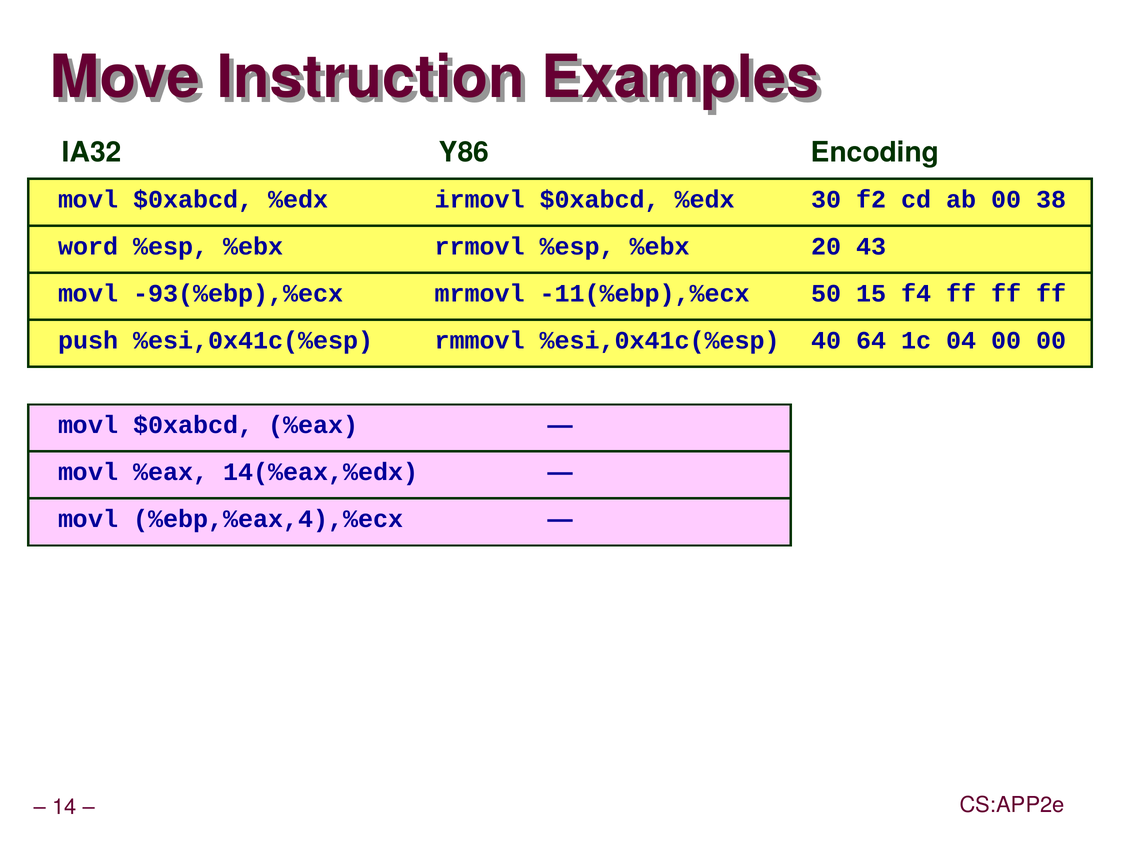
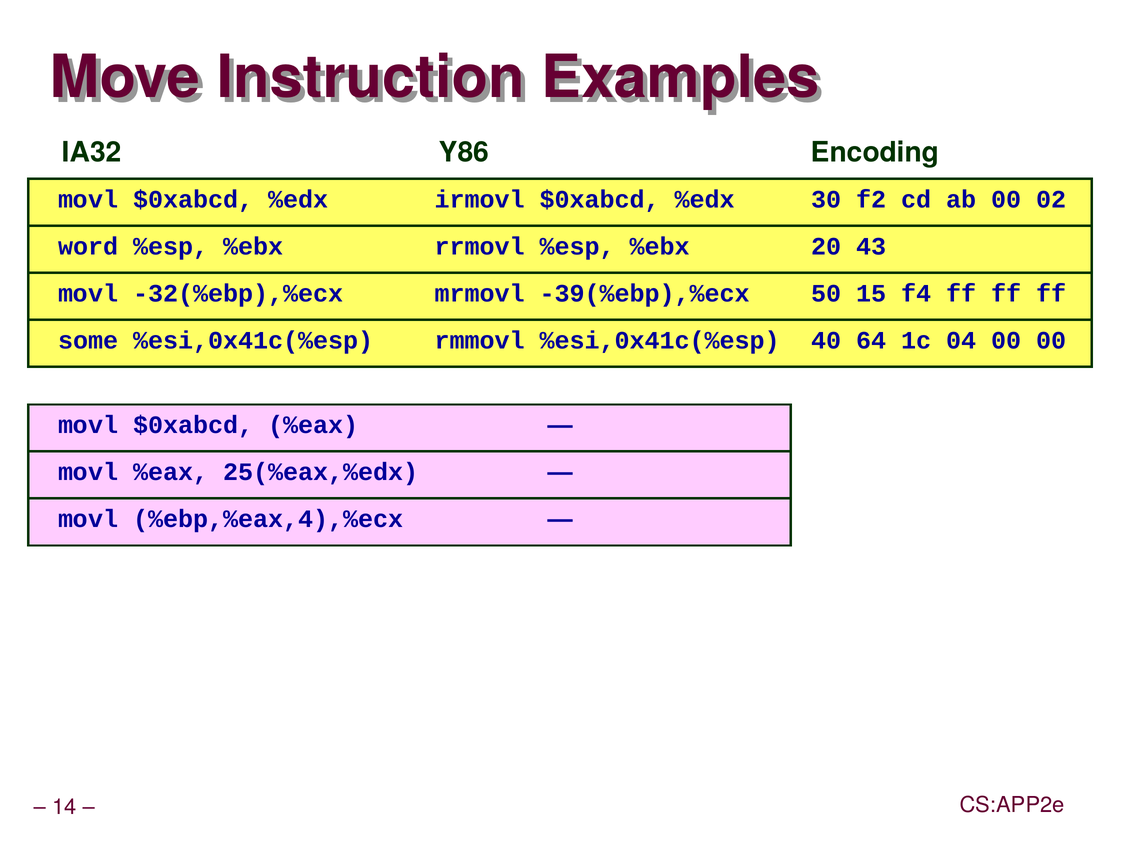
38: 38 -> 02
-93(%ebp),%ecx: -93(%ebp),%ecx -> -32(%ebp),%ecx
-11(%ebp),%ecx: -11(%ebp),%ecx -> -39(%ebp),%ecx
push: push -> some
14(%eax,%edx: 14(%eax,%edx -> 25(%eax,%edx
